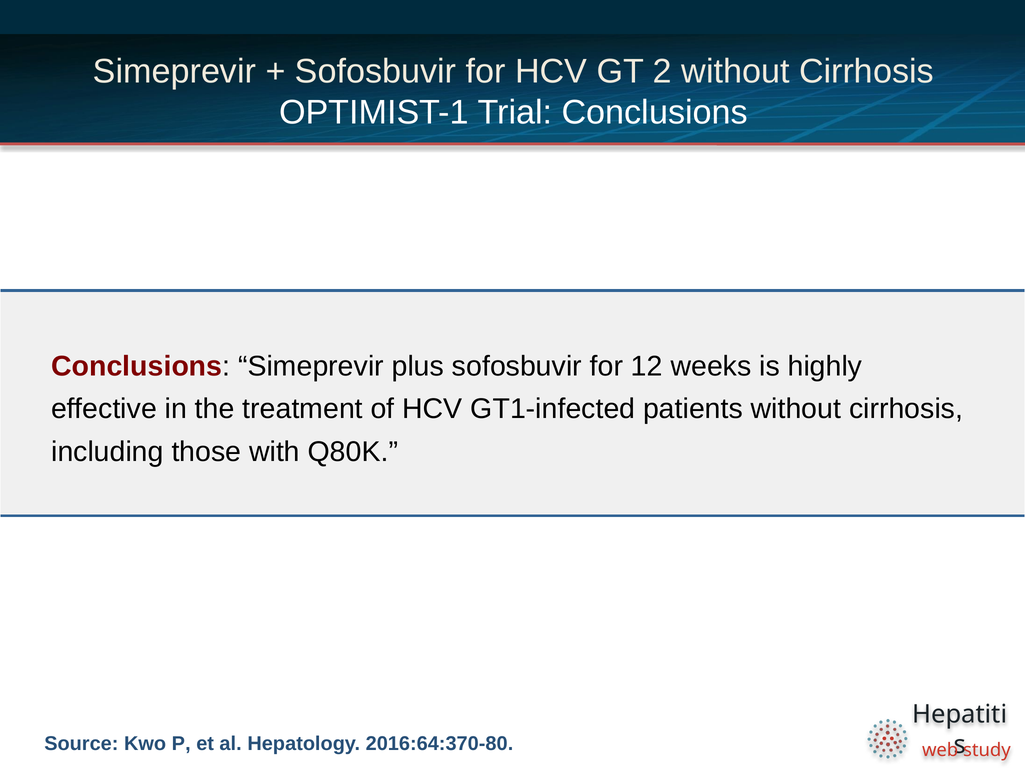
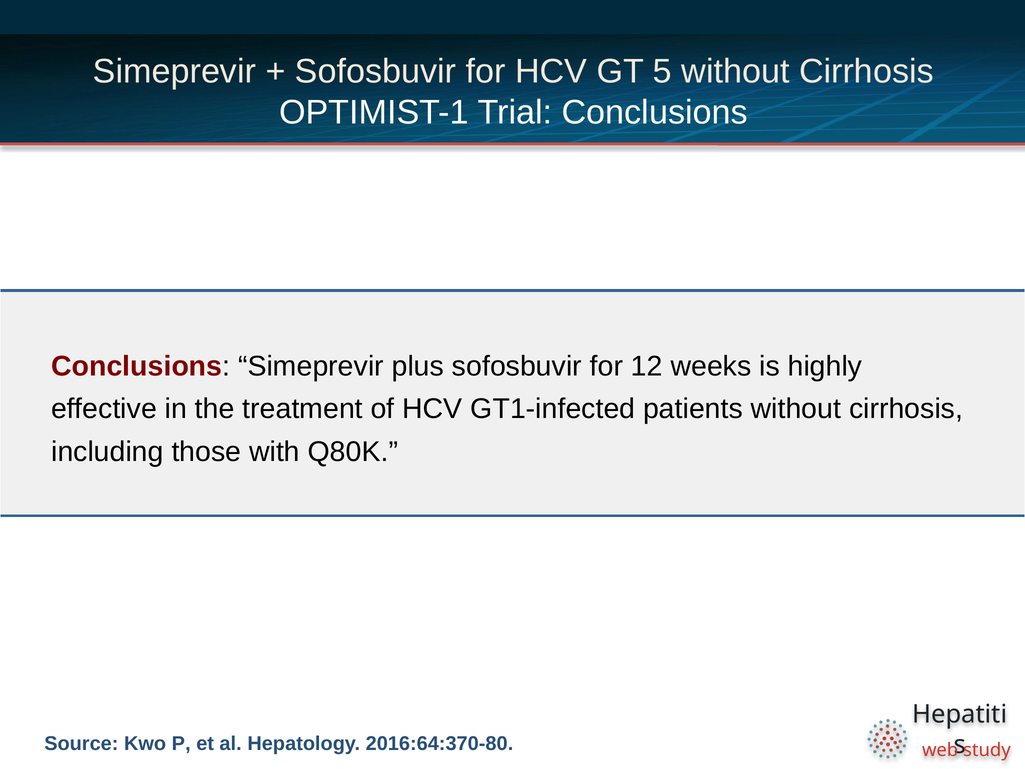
2: 2 -> 5
